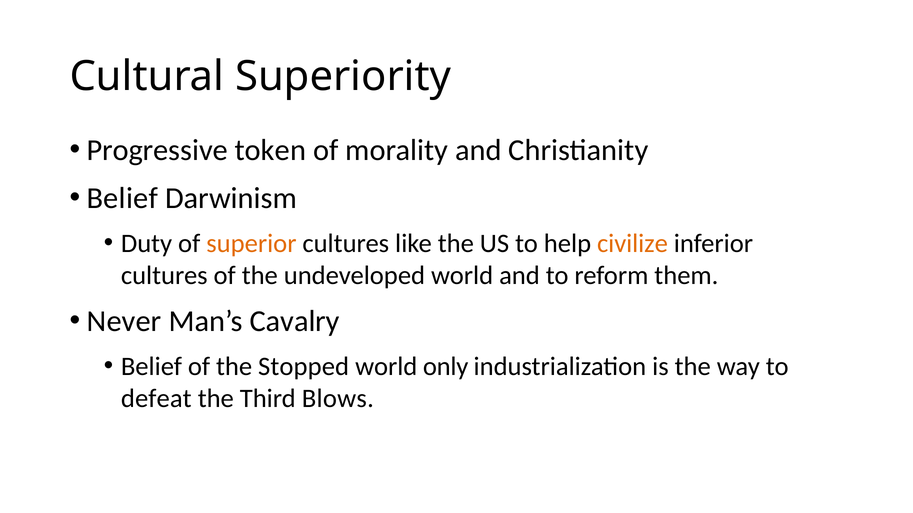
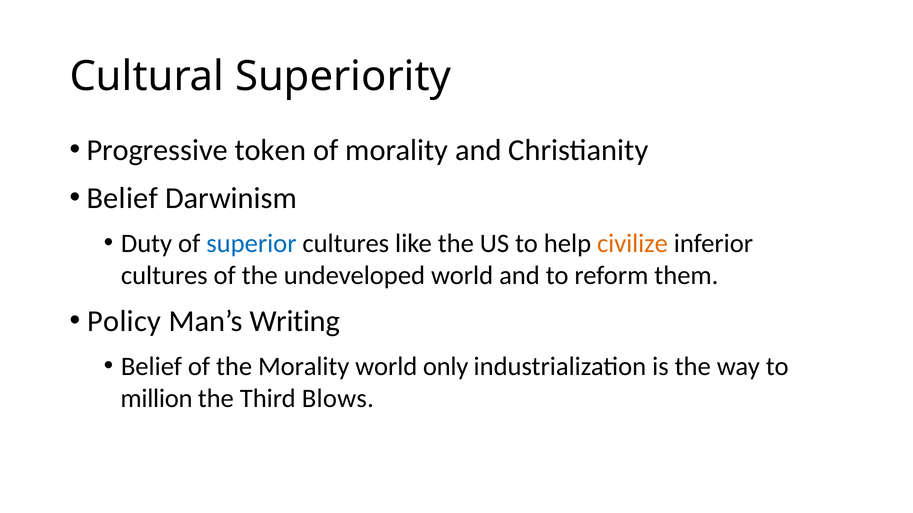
superior colour: orange -> blue
Never: Never -> Policy
Cavalry: Cavalry -> Writing
the Stopped: Stopped -> Morality
defeat: defeat -> million
